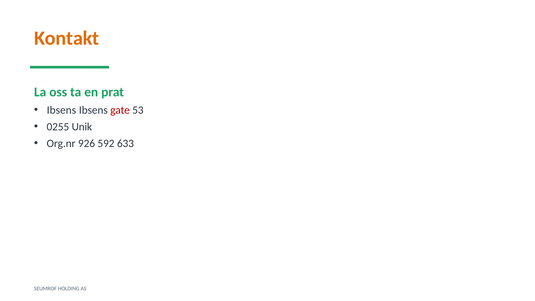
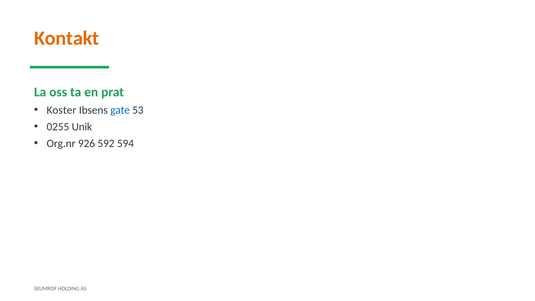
Ibsens at (61, 110): Ibsens -> Koster
gate colour: red -> blue
633: 633 -> 594
